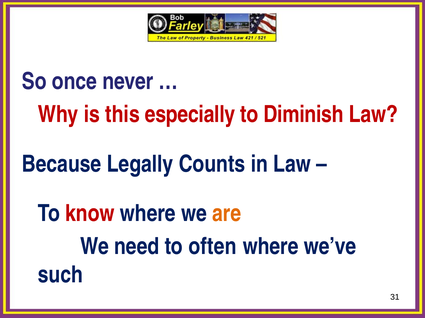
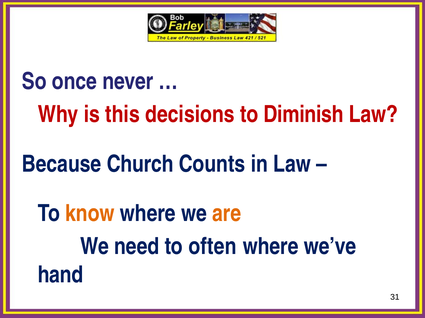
especially: especially -> decisions
Legally: Legally -> Church
know colour: red -> orange
such: such -> hand
